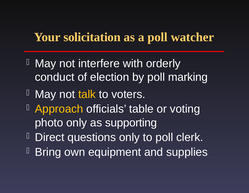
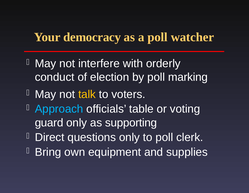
solicitation: solicitation -> democracy
Approach colour: yellow -> light blue
photo: photo -> guard
